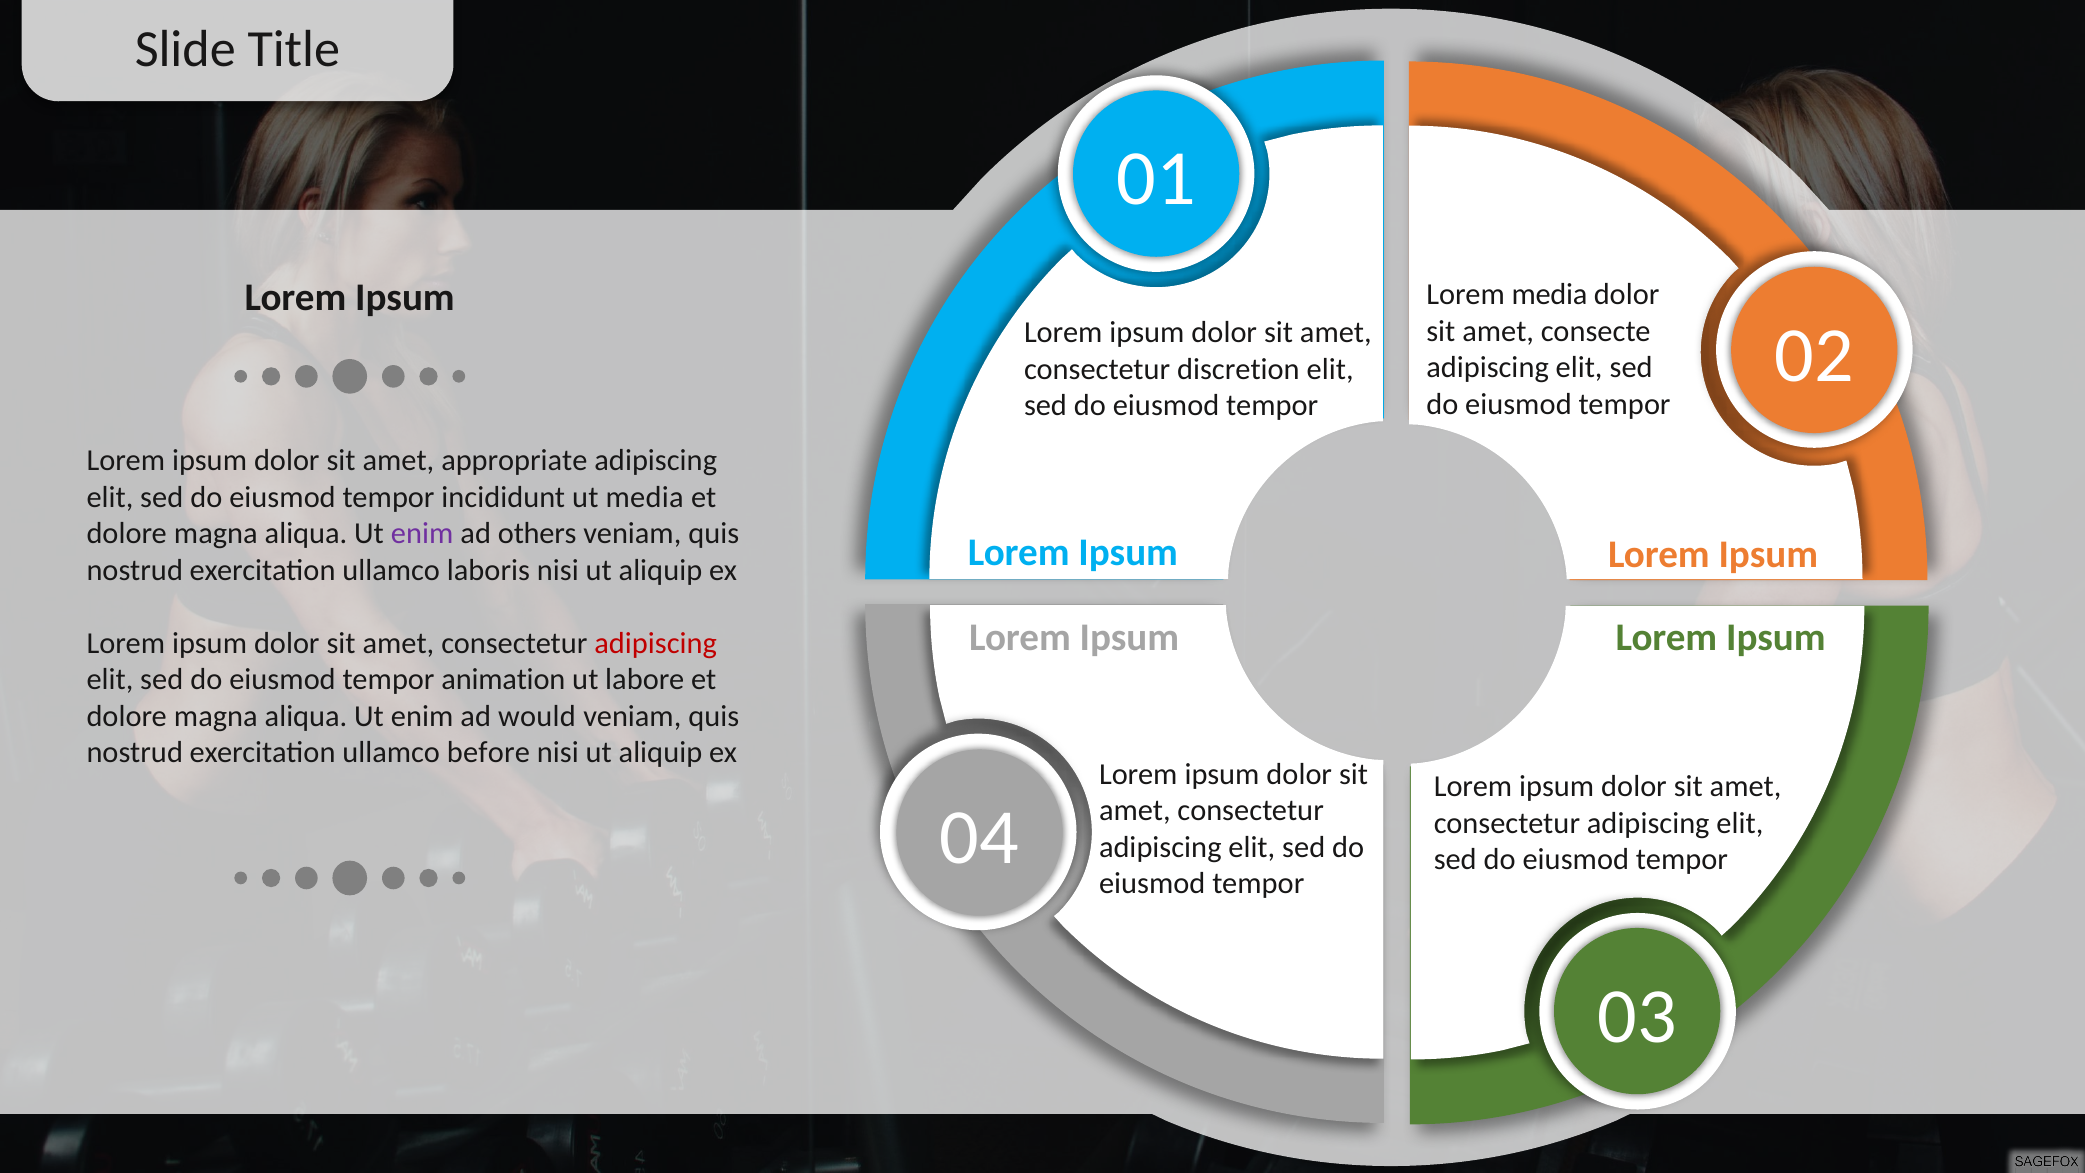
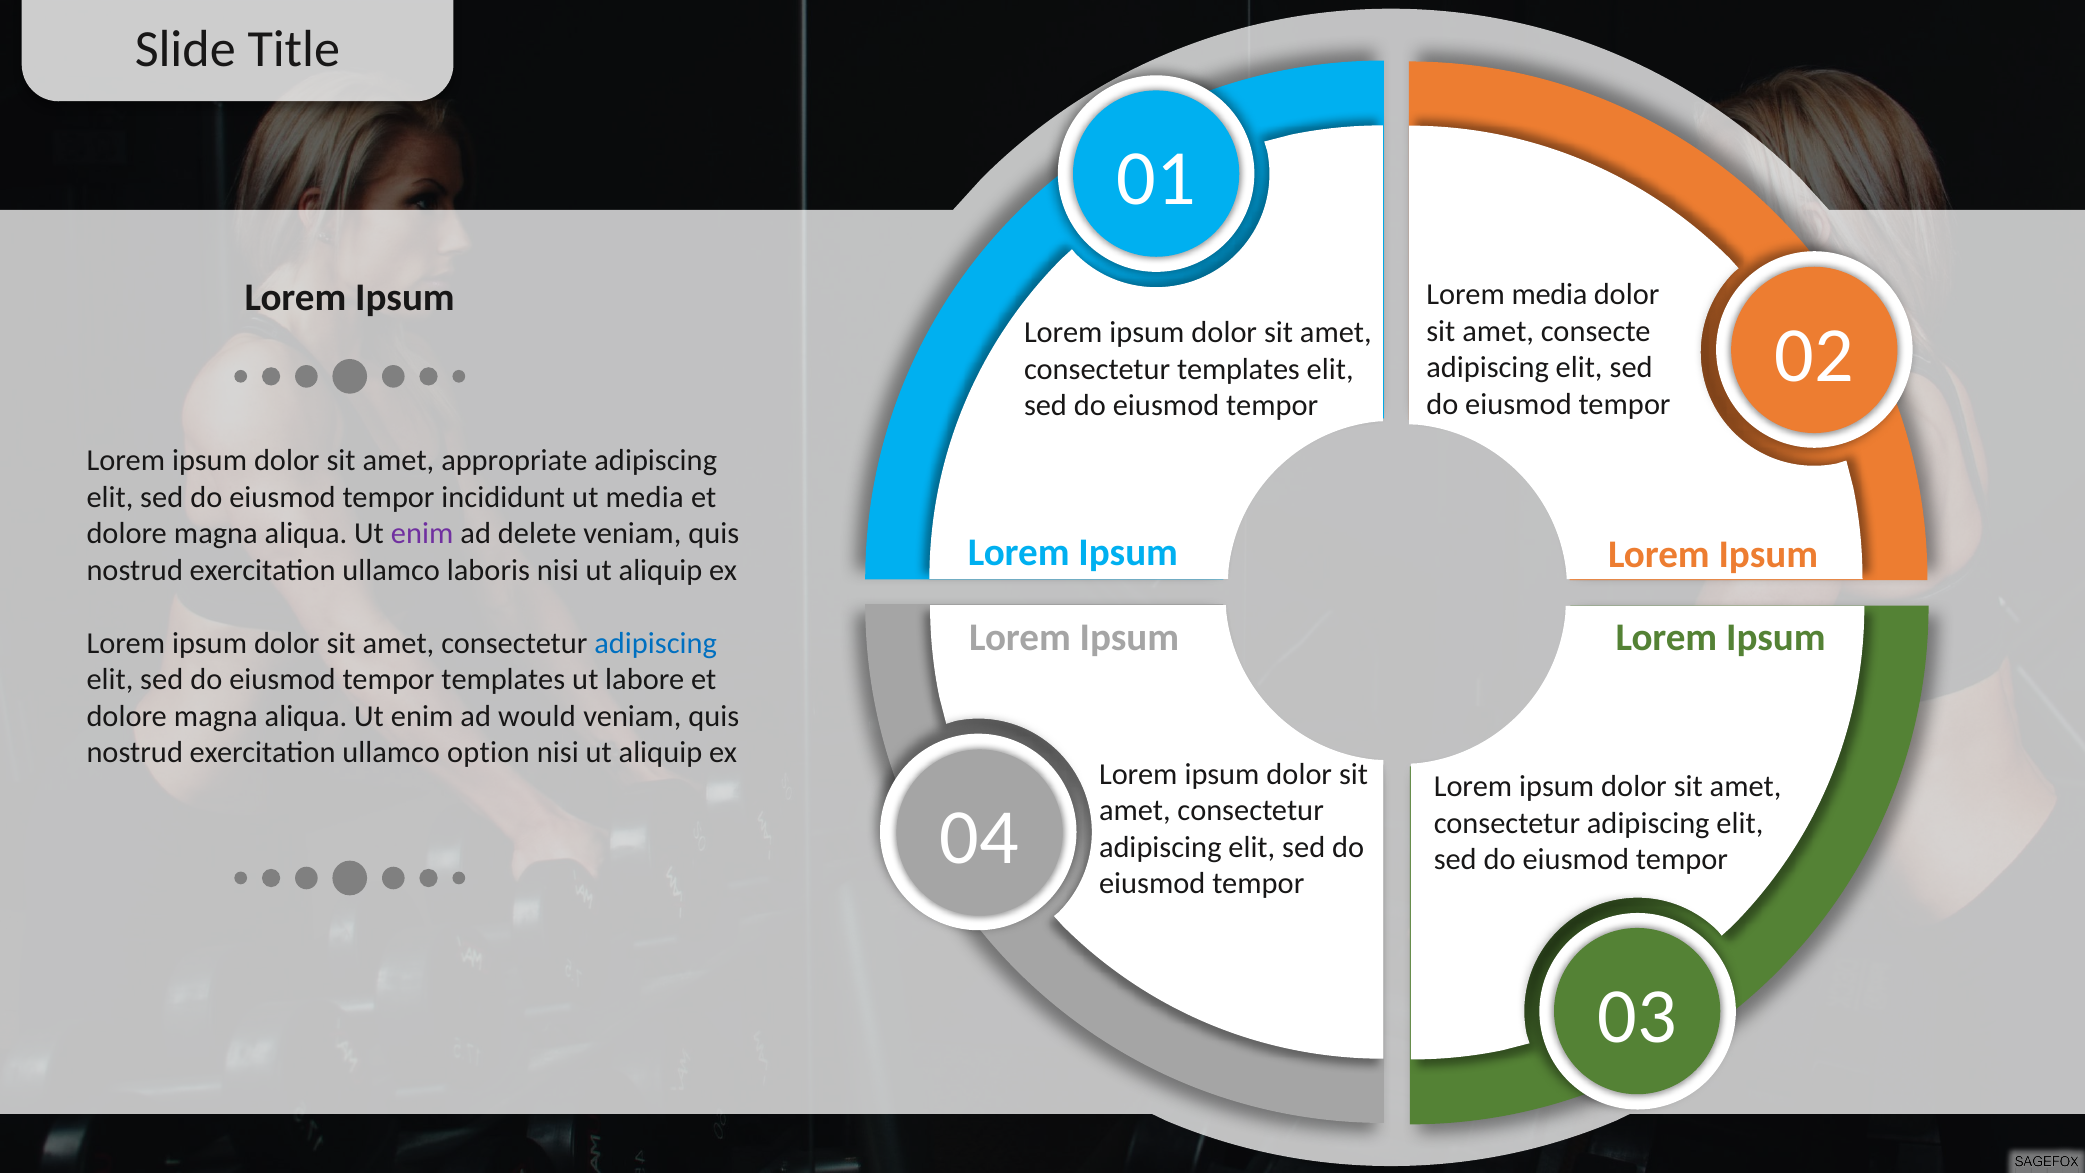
consectetur discretion: discretion -> templates
others: others -> delete
adipiscing at (656, 643) colour: red -> blue
tempor animation: animation -> templates
before: before -> option
